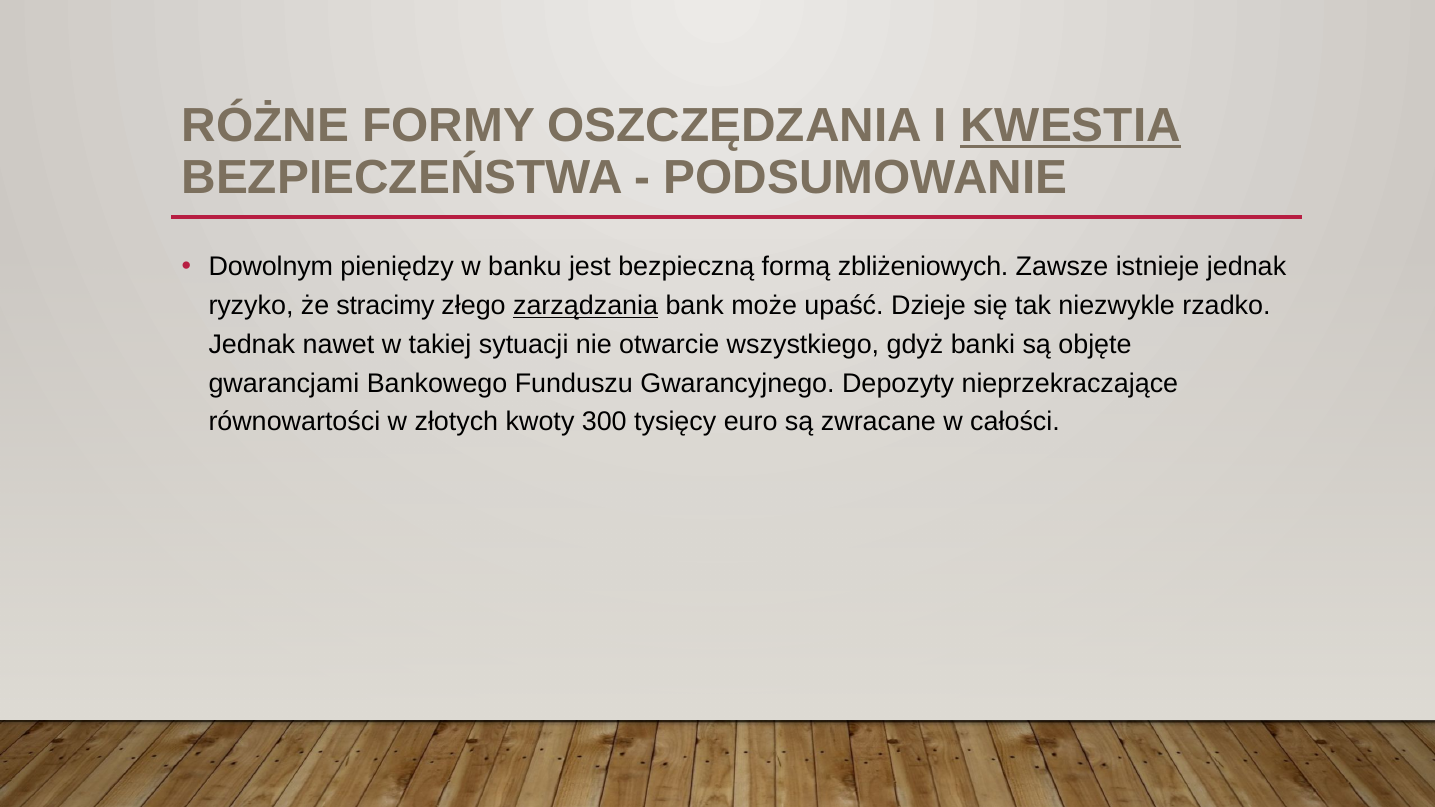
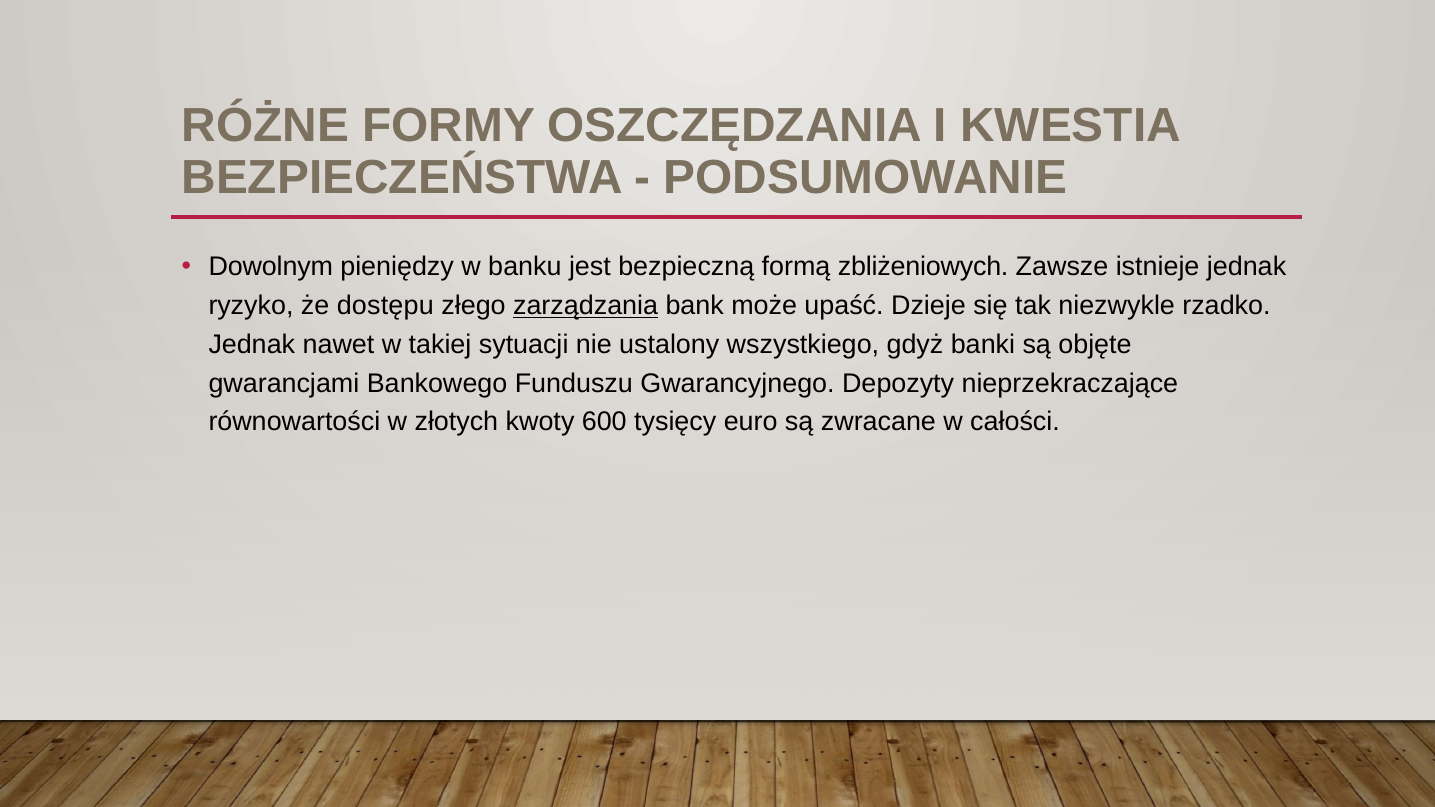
KWESTIA underline: present -> none
stracimy: stracimy -> dostępu
otwarcie: otwarcie -> ustalony
300: 300 -> 600
